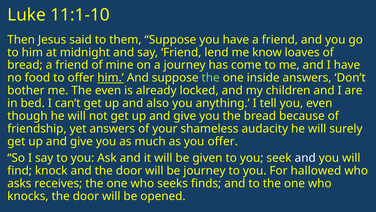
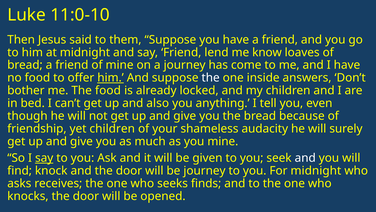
11:1-10: 11:1-10 -> 11:0-10
the at (211, 78) colour: light green -> white
The even: even -> food
yet answers: answers -> children
you offer: offer -> mine
say at (44, 158) underline: none -> present
For hallowed: hallowed -> midnight
